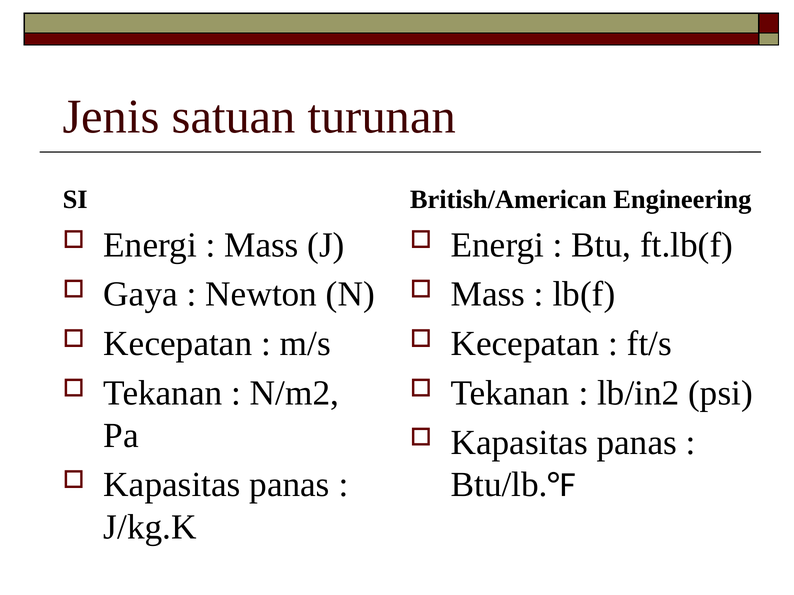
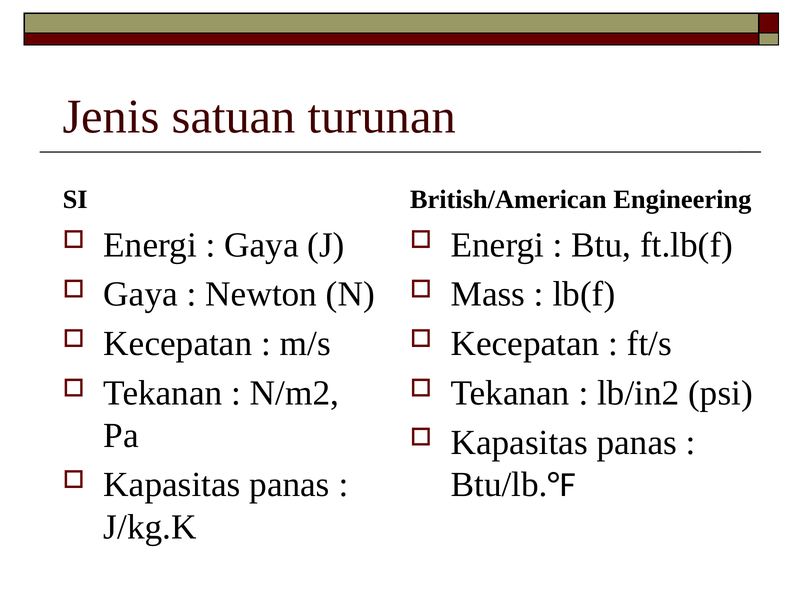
Mass at (261, 245): Mass -> Gaya
